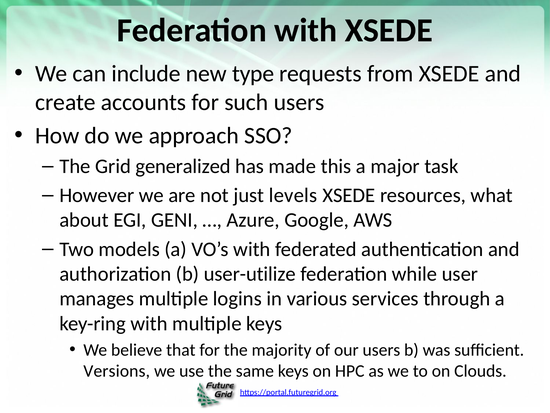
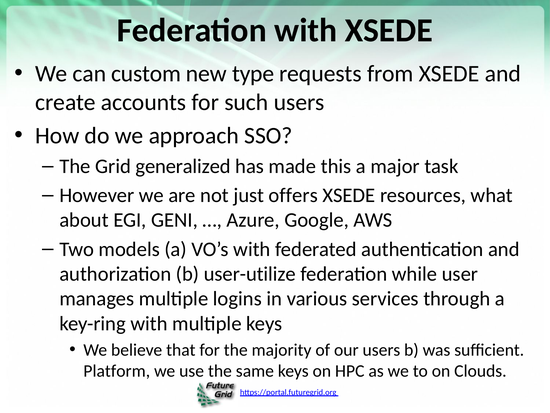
include: include -> custom
levels: levels -> offers
Versions: Versions -> Platform
